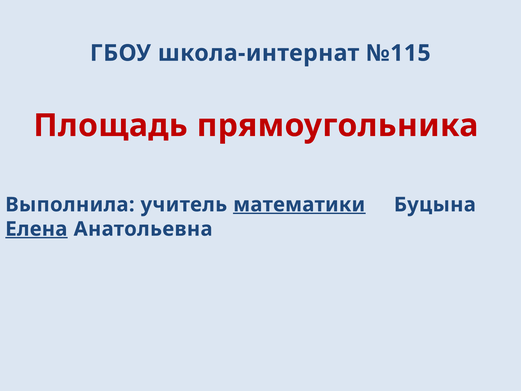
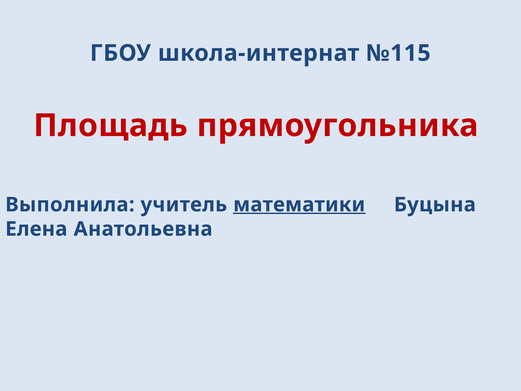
Елена underline: present -> none
